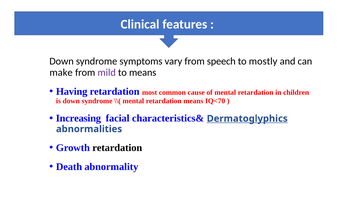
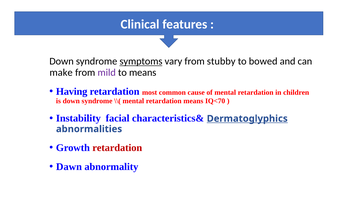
symptoms underline: none -> present
speech: speech -> stubby
mostly: mostly -> bowed
Increasing: Increasing -> Instability
retardation at (117, 148) colour: black -> red
Death: Death -> Dawn
